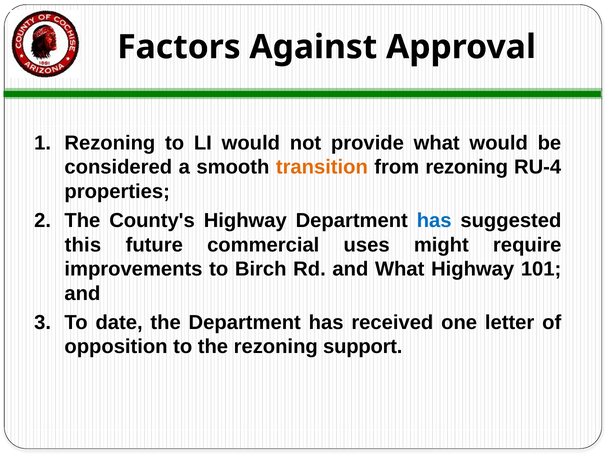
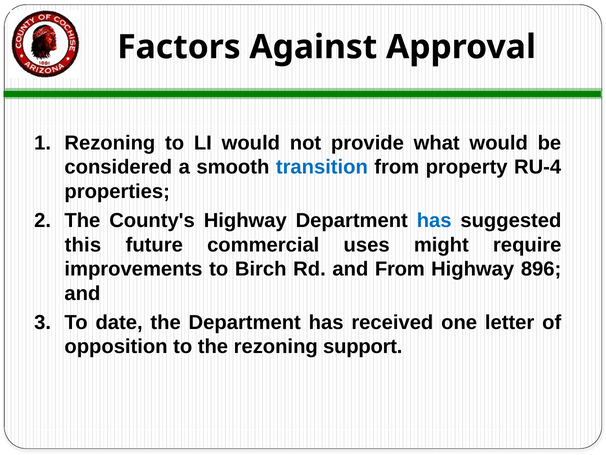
transition colour: orange -> blue
from rezoning: rezoning -> property
and What: What -> From
101: 101 -> 896
